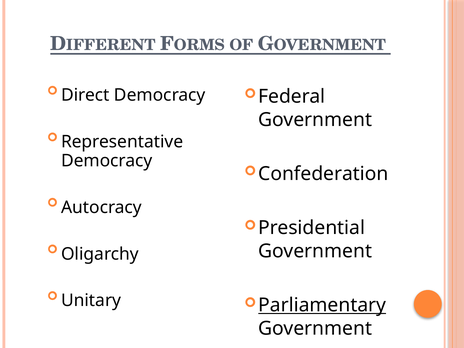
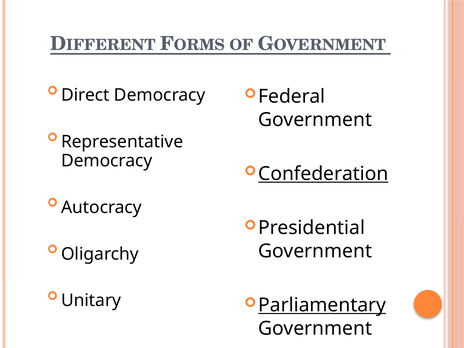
Confederation underline: none -> present
